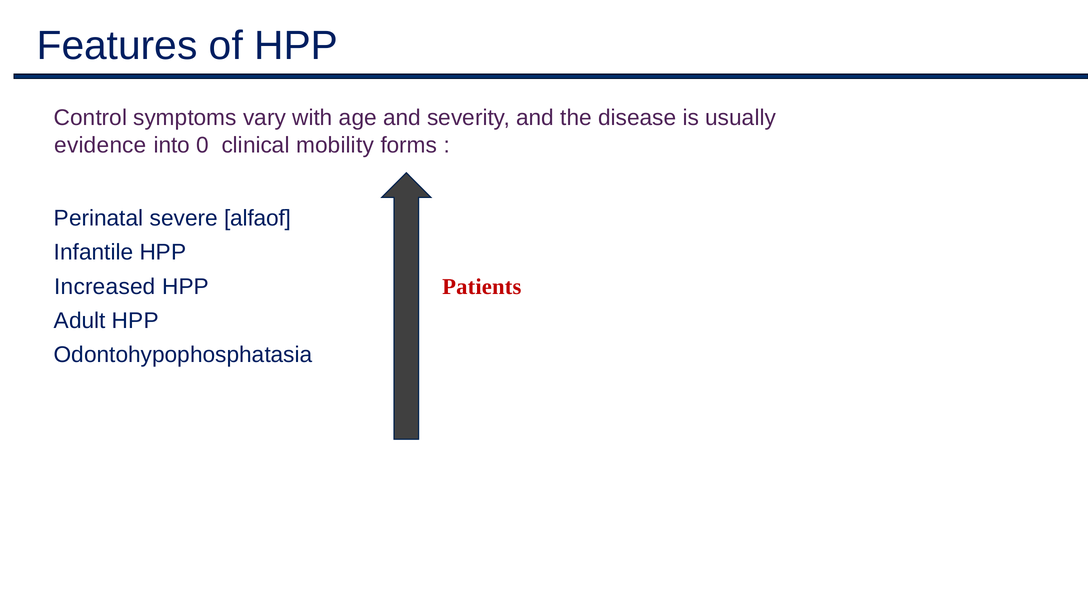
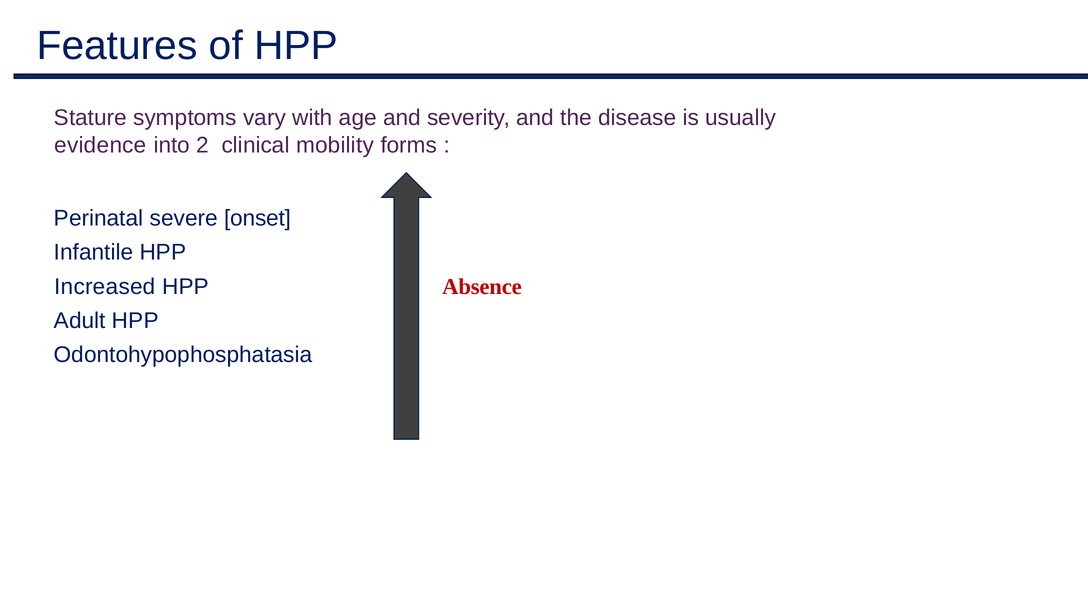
Control: Control -> Stature
0: 0 -> 2
alfaof: alfaof -> onset
Patients: Patients -> Absence
